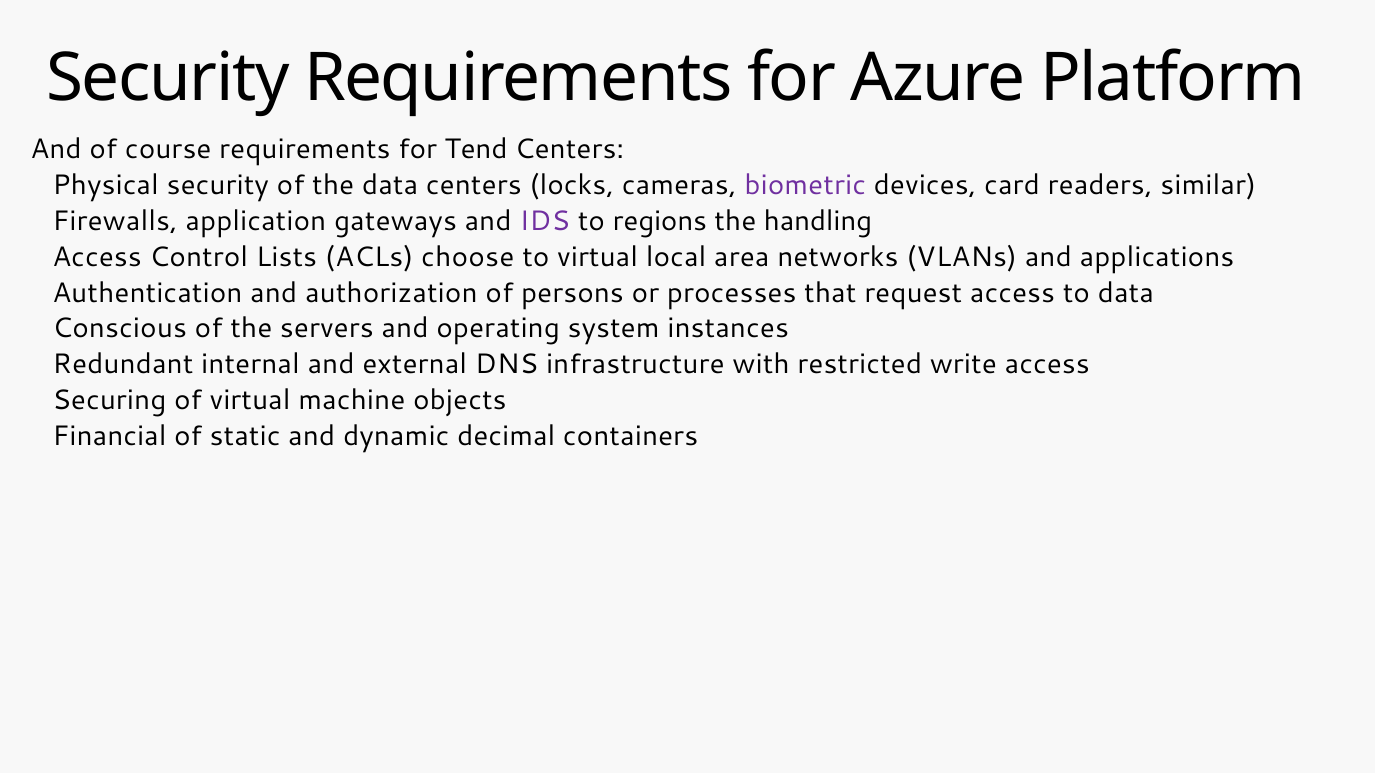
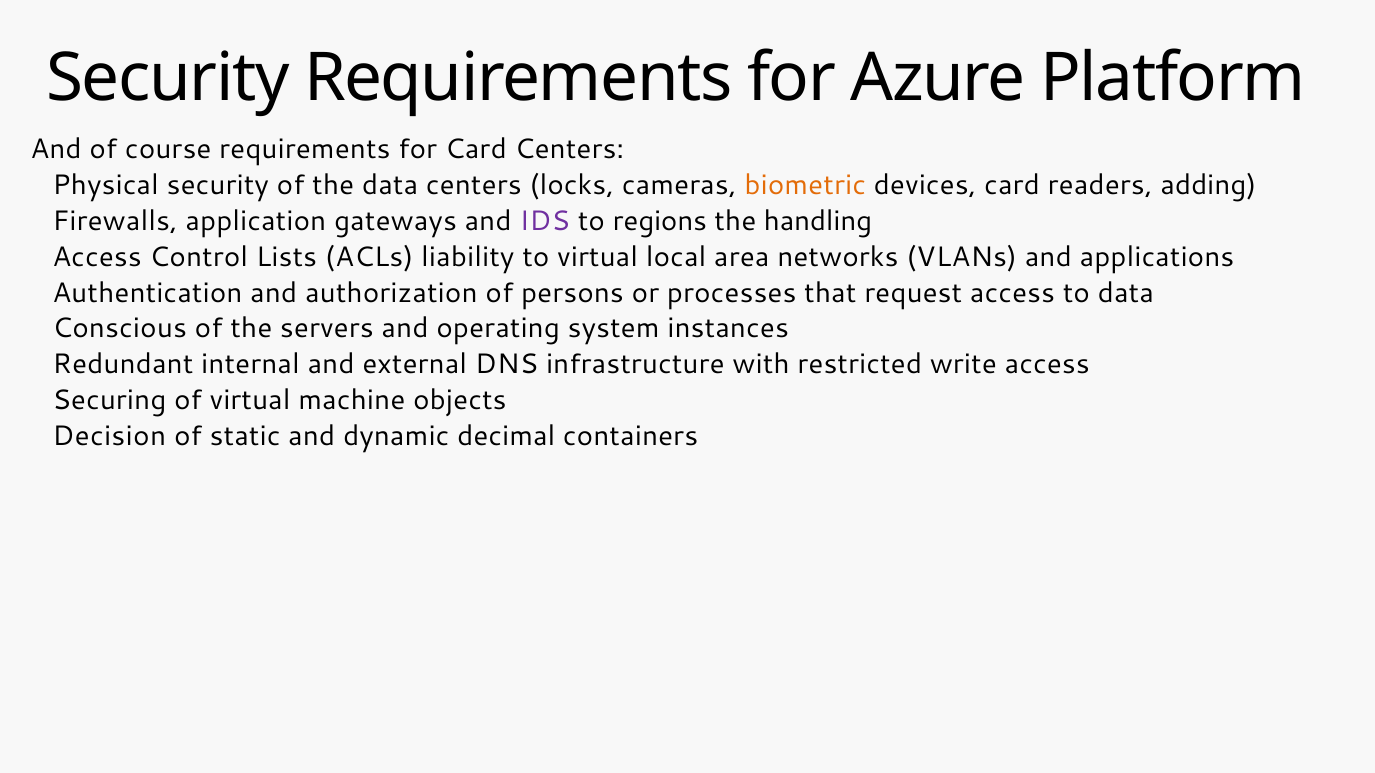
for Tend: Tend -> Card
biometric colour: purple -> orange
similar: similar -> adding
choose: choose -> liability
Financial: Financial -> Decision
